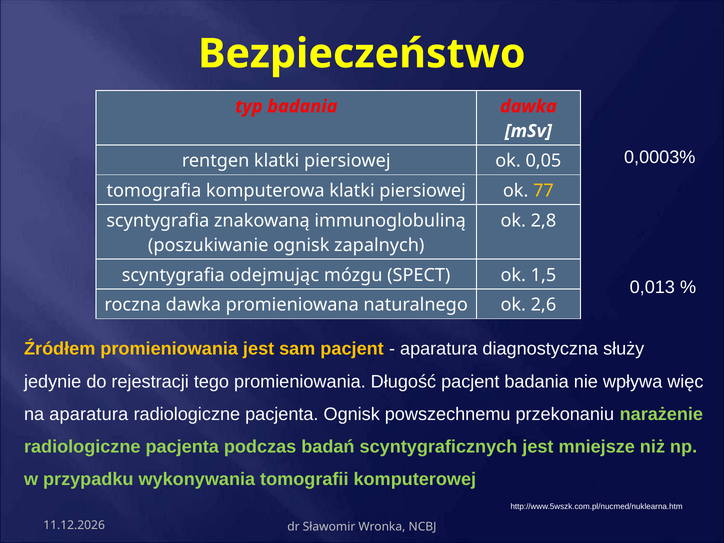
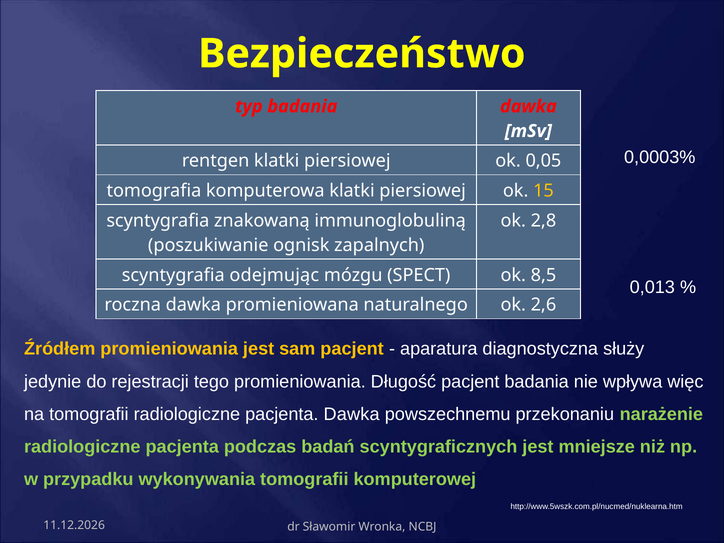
77: 77 -> 15
1,5: 1,5 -> 8,5
na aparatura: aparatura -> tomografii
pacjenta Ognisk: Ognisk -> Dawka
